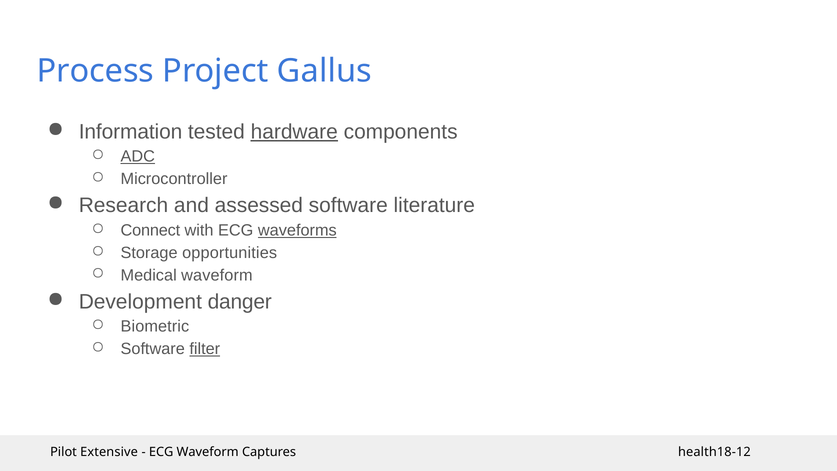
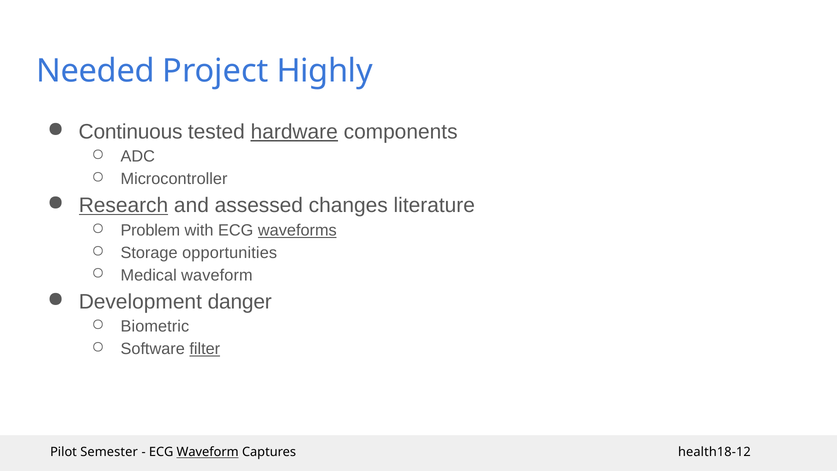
Process: Process -> Needed
Gallus: Gallus -> Highly
Information: Information -> Continuous
ADC underline: present -> none
Research underline: none -> present
assessed software: software -> changes
Connect: Connect -> Problem
Extensive: Extensive -> Semester
Waveform at (208, 452) underline: none -> present
